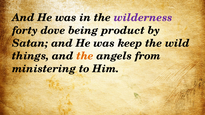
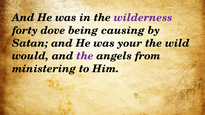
product: product -> causing
keep: keep -> your
things: things -> would
the at (85, 56) colour: orange -> purple
